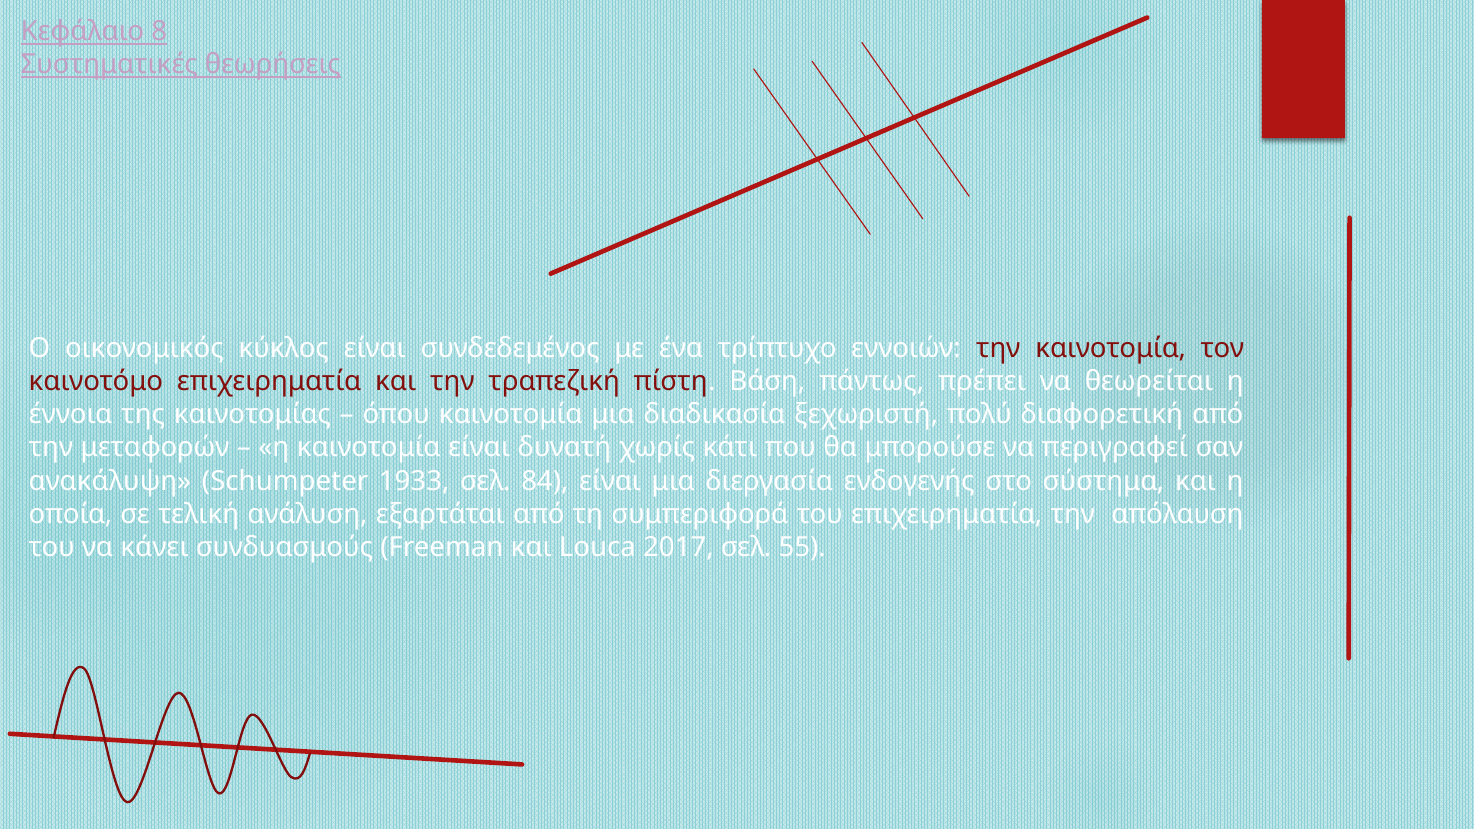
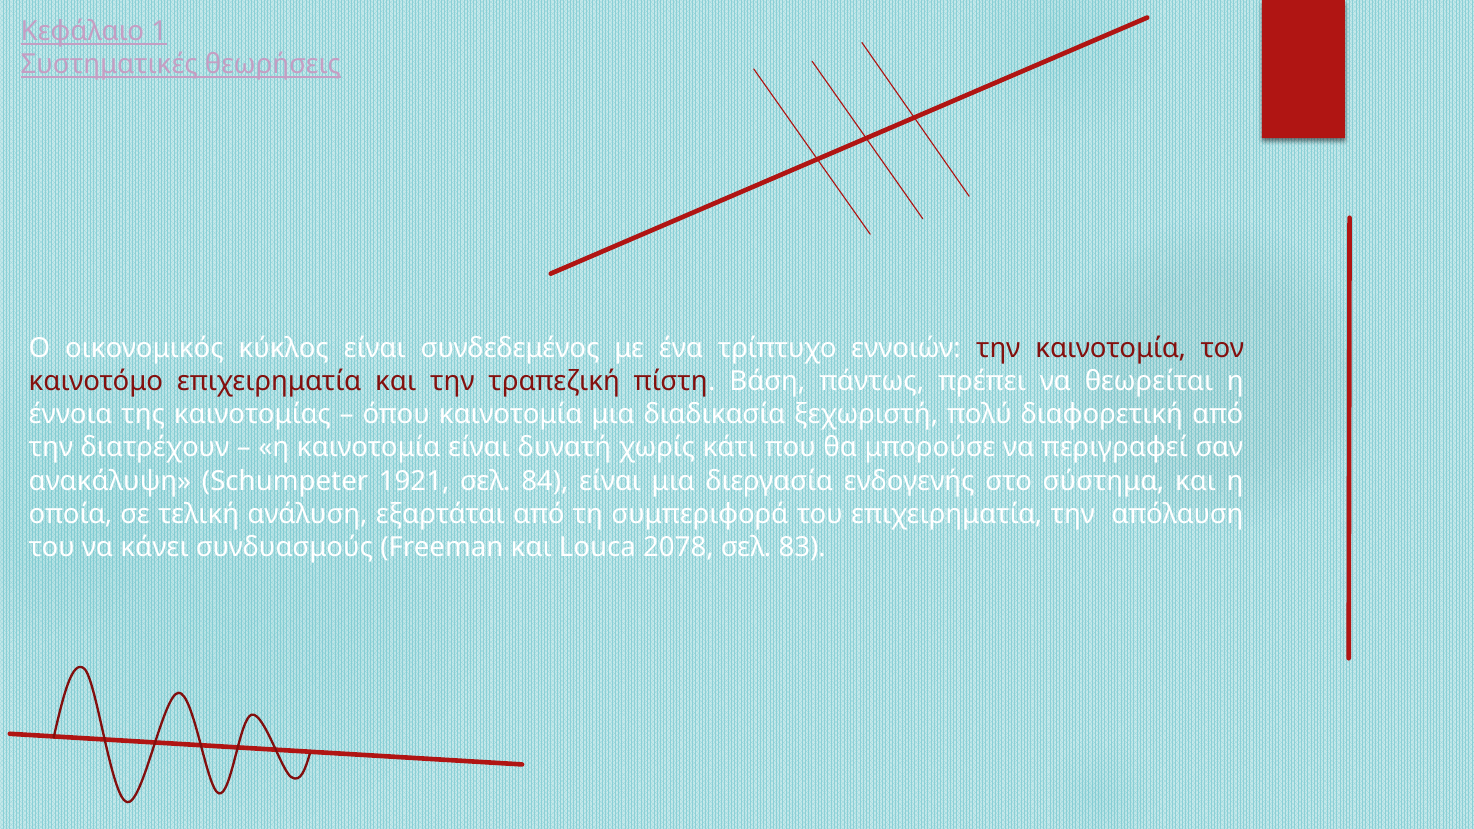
8: 8 -> 1
μεταφορών: μεταφορών -> διατρέχουν
1933: 1933 -> 1921
2017: 2017 -> 2078
55: 55 -> 83
